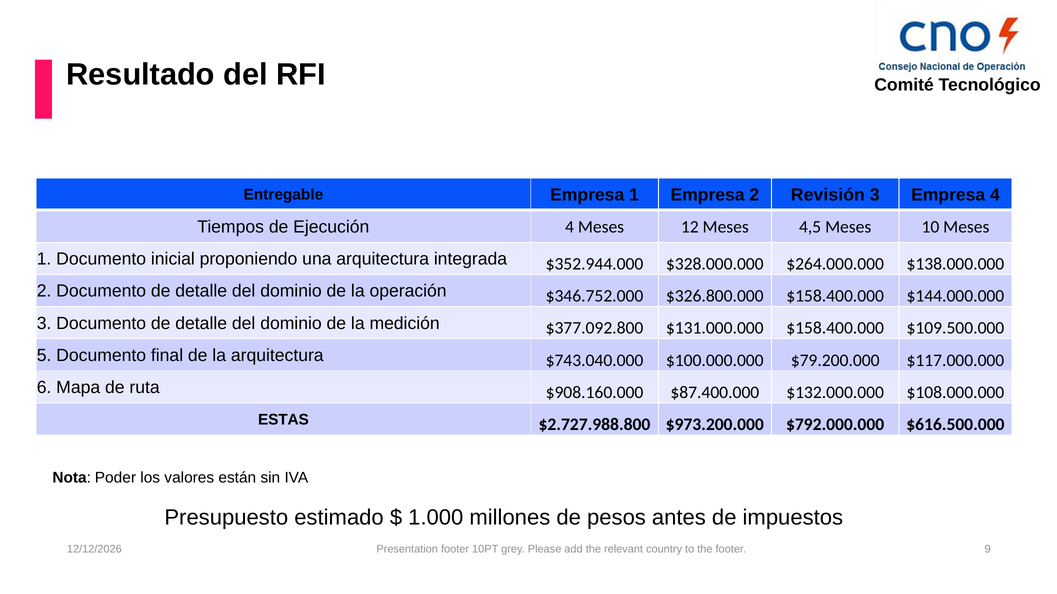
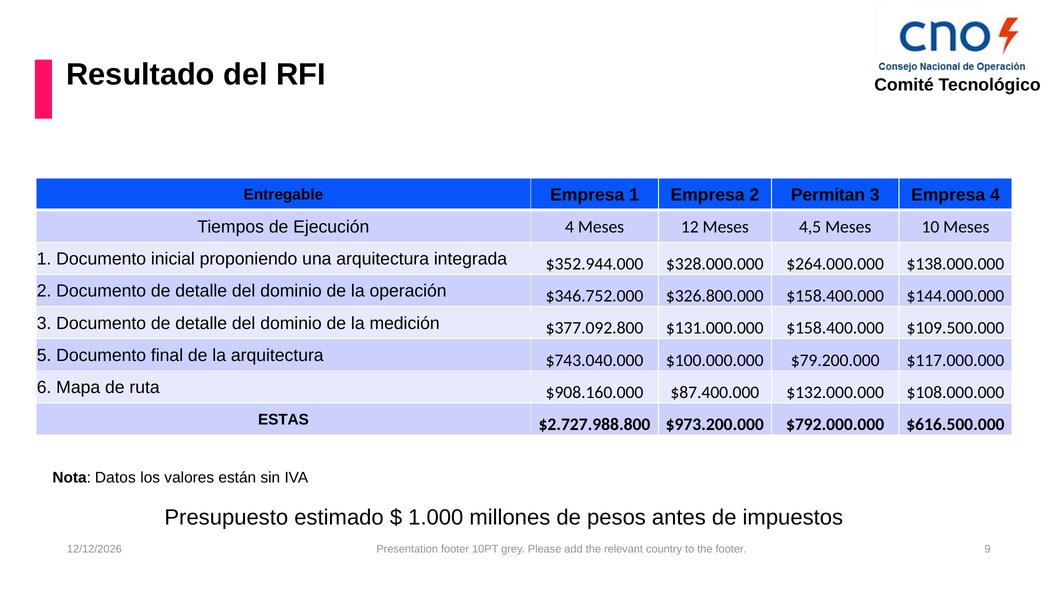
Revisión: Revisión -> Permitan
Poder: Poder -> Datos
